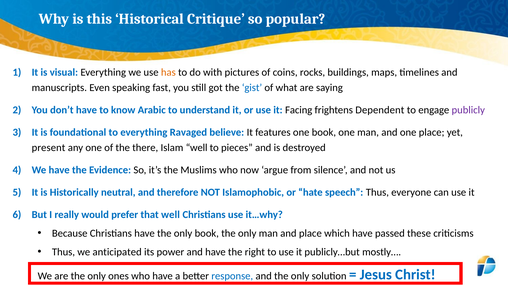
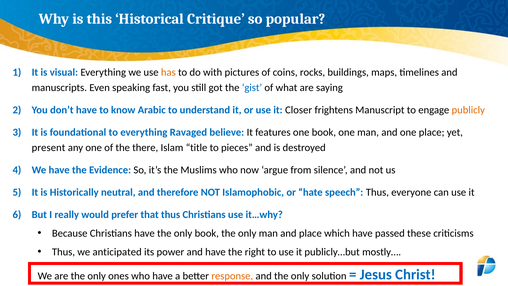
Facing: Facing -> Closer
Dependent: Dependent -> Manuscript
publicly colour: purple -> orange
Islam well: well -> title
that well: well -> thus
response colour: blue -> orange
